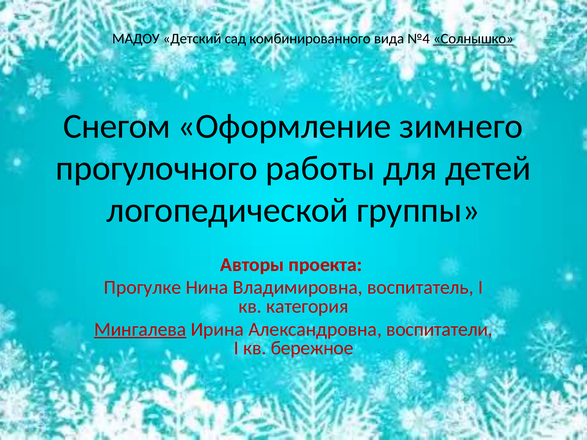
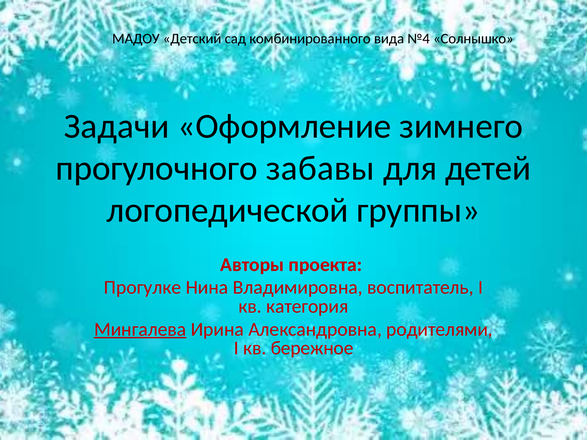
Солнышко underline: present -> none
Снегом: Снегом -> Задачи
работы: работы -> забавы
воспитатели: воспитатели -> родителями
